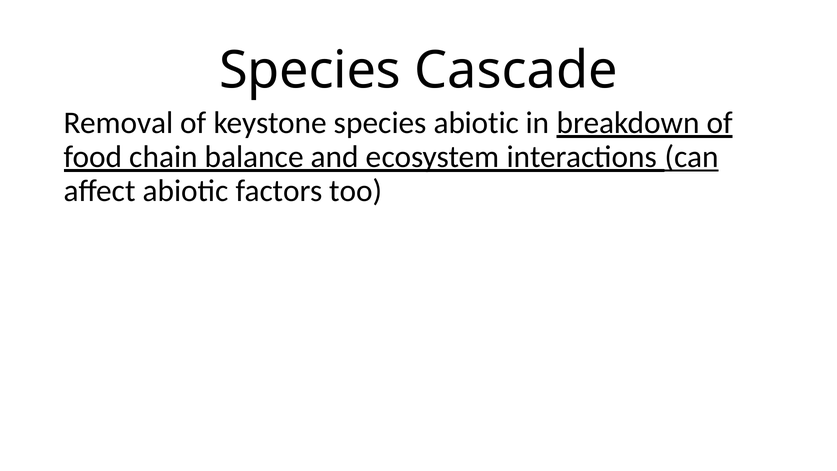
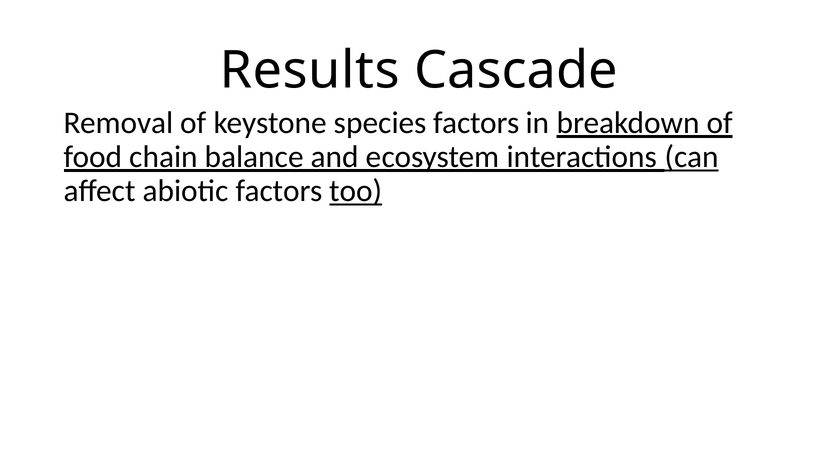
Species at (310, 70): Species -> Results
species abiotic: abiotic -> factors
too underline: none -> present
